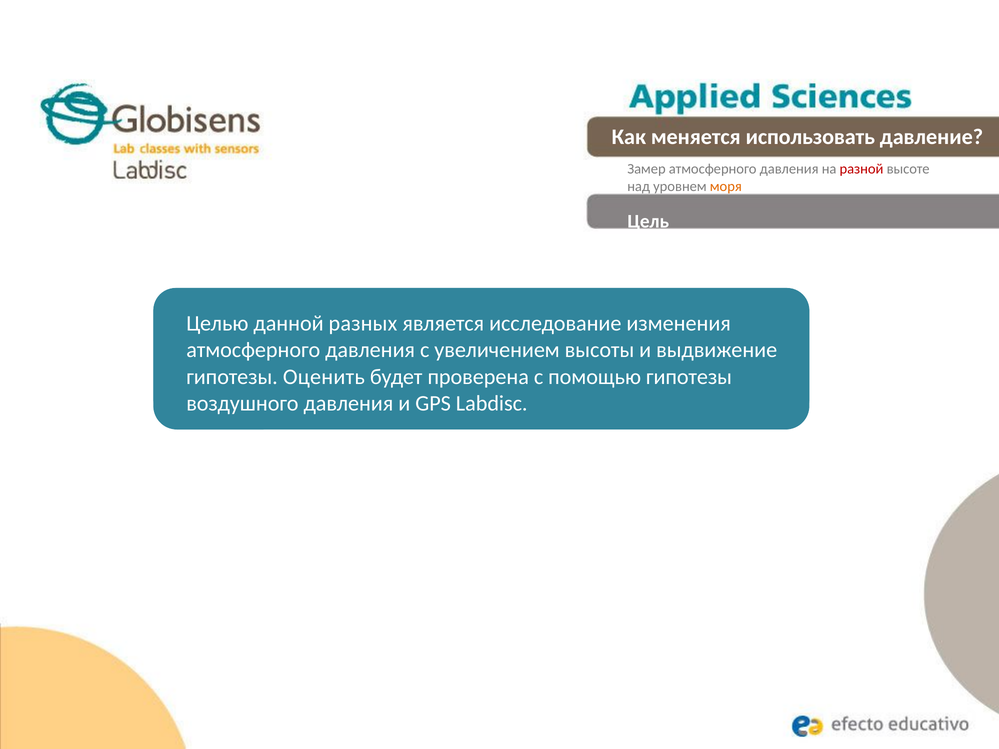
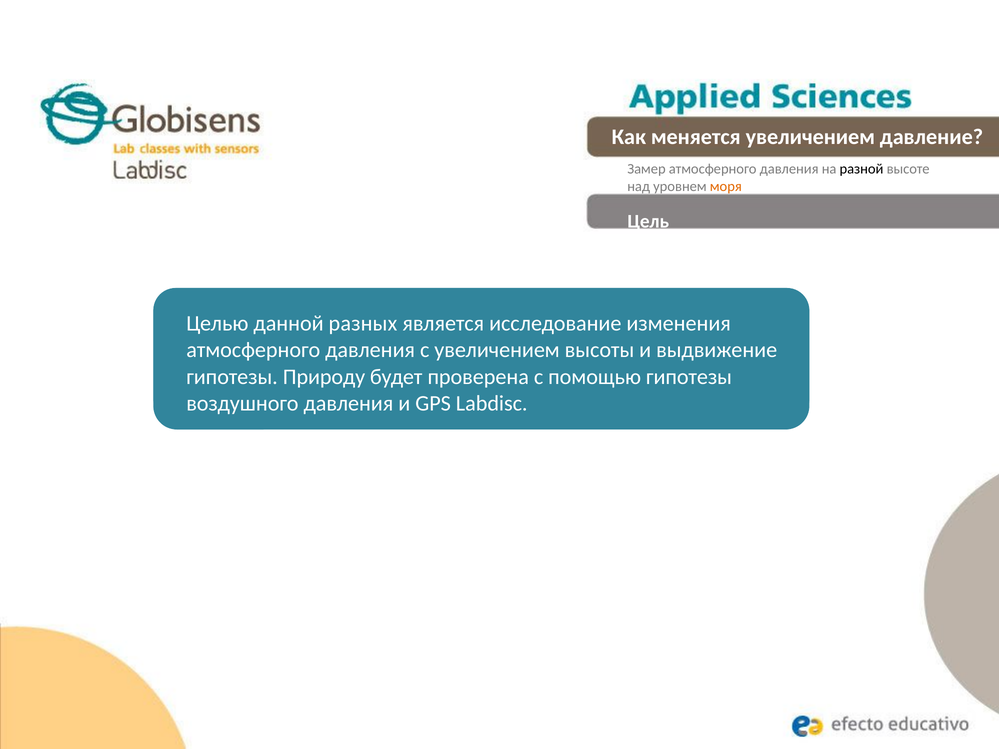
меняется использовать: использовать -> увеличением
разной colour: red -> black
Оценить: Оценить -> Природу
